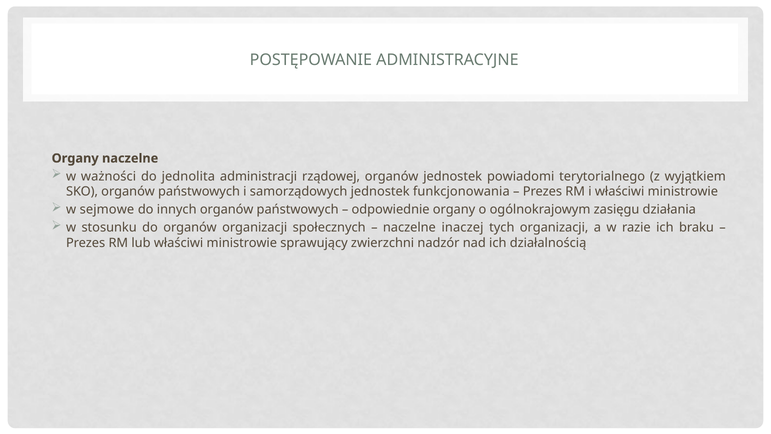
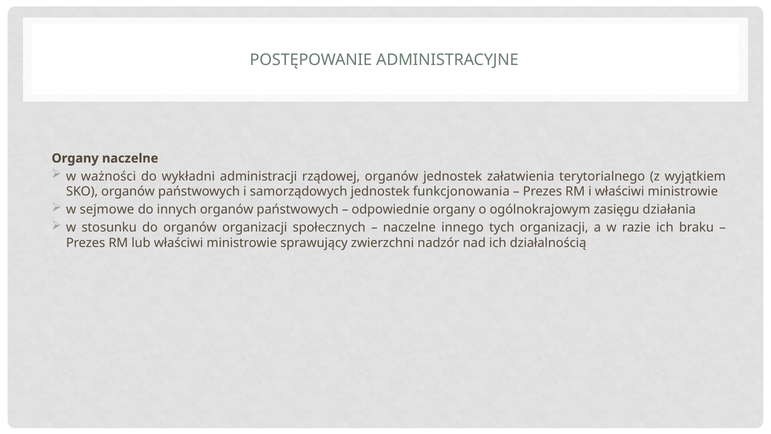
jednolita: jednolita -> wykładni
powiadomi: powiadomi -> załatwienia
inaczej: inaczej -> innego
